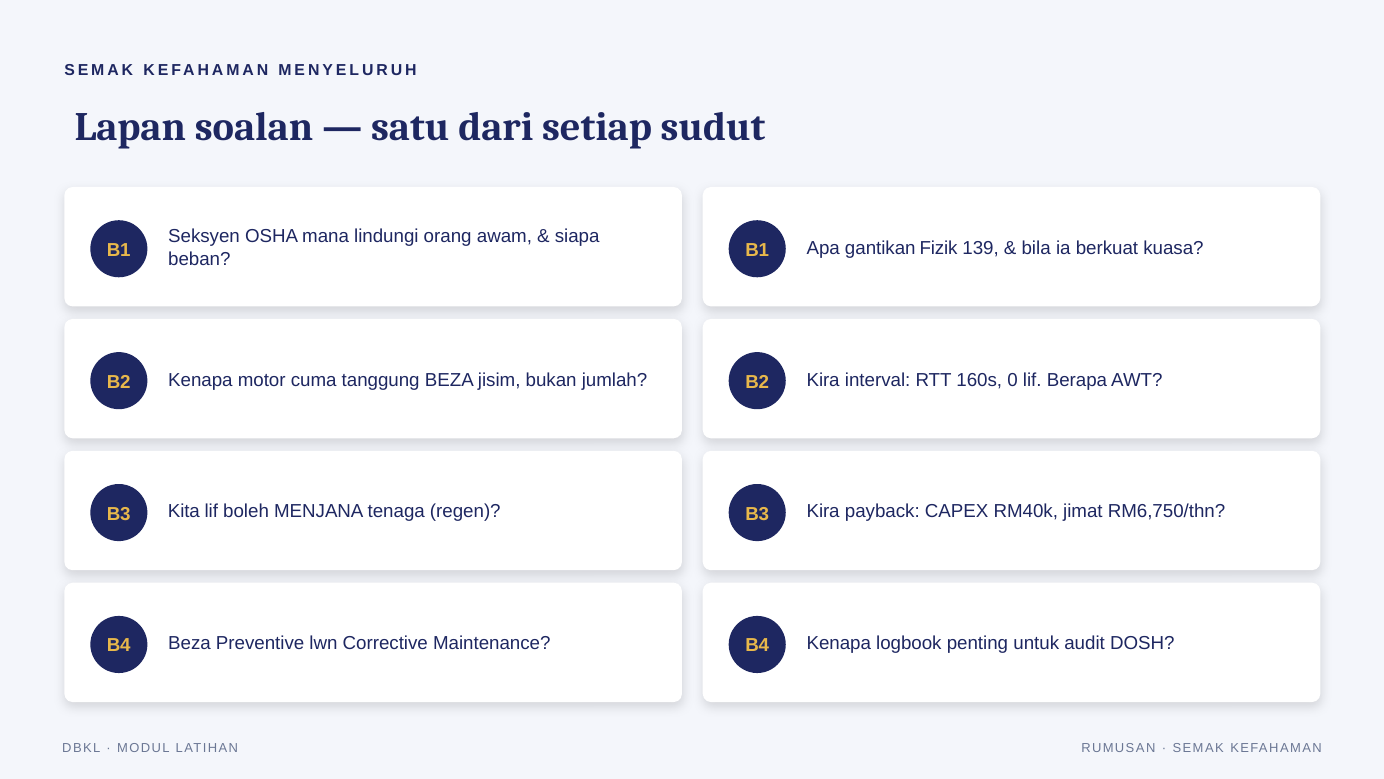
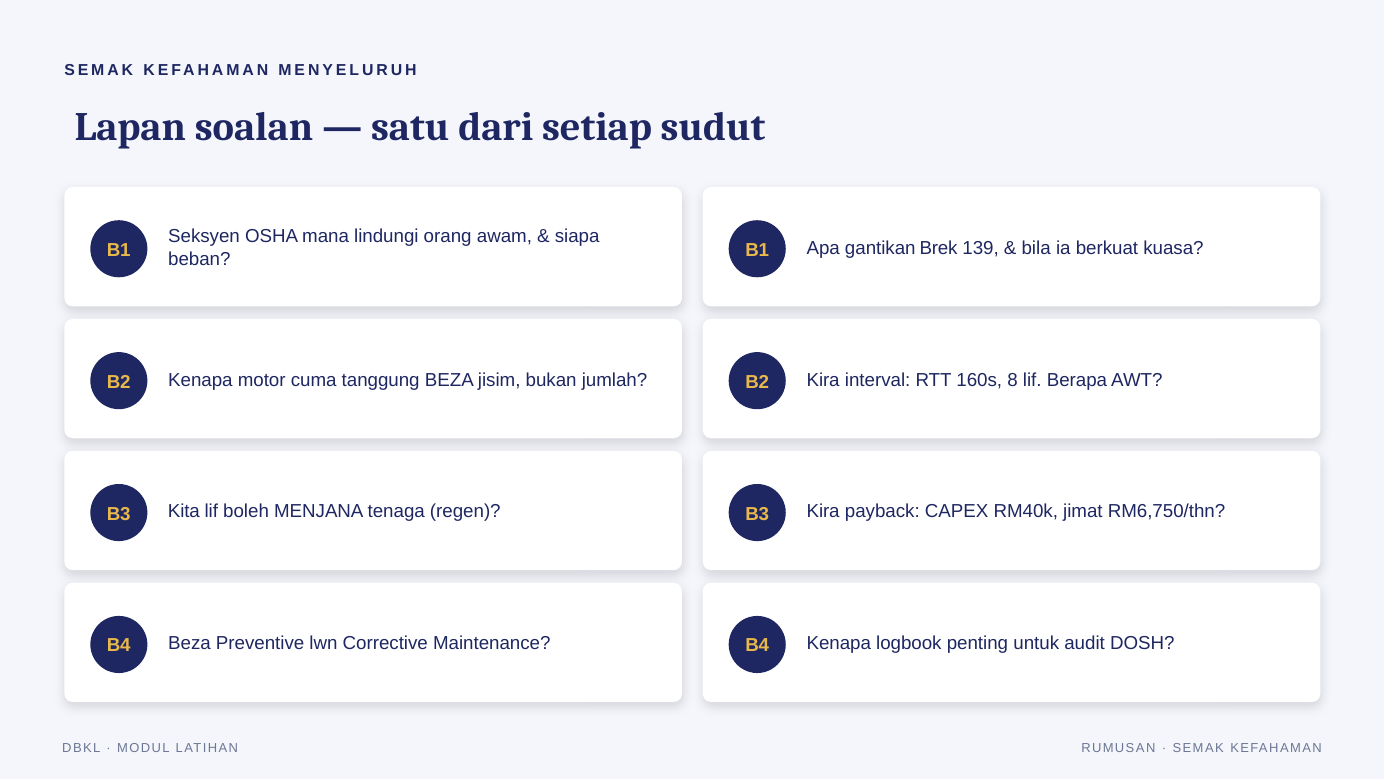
Fizik: Fizik -> Brek
0: 0 -> 8
